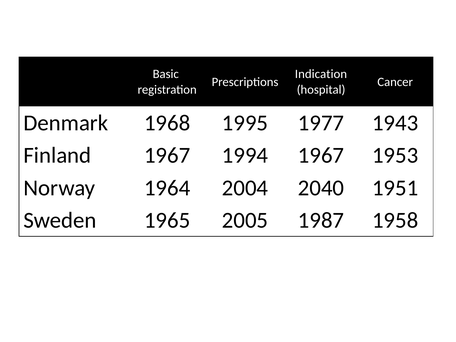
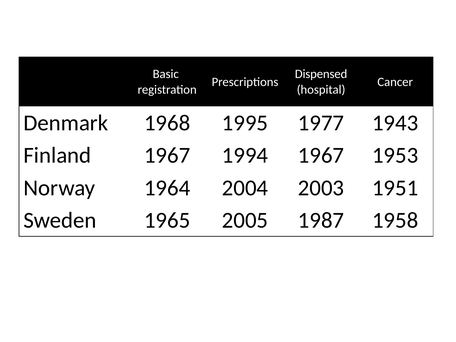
Indication: Indication -> Dispensed
2040: 2040 -> 2003
